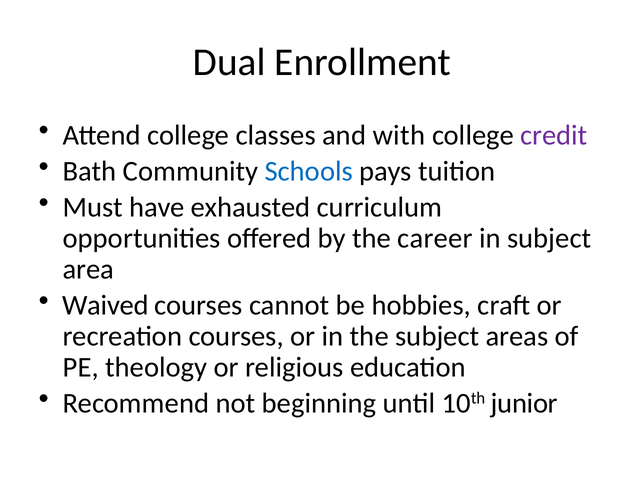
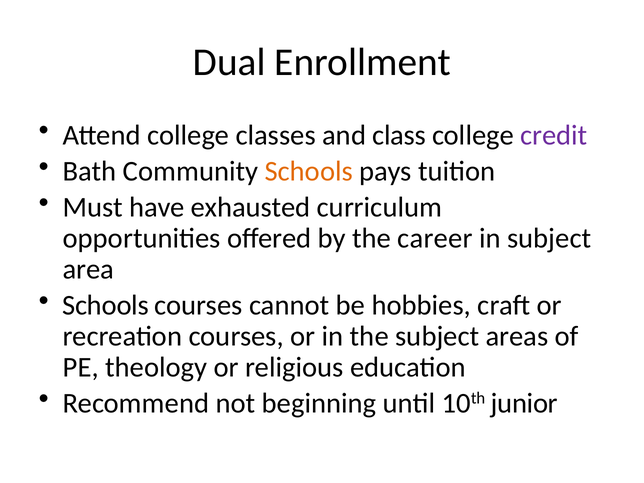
with: with -> class
Schools at (309, 171) colour: blue -> orange
Waived at (106, 305): Waived -> Schools
